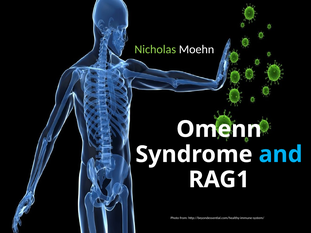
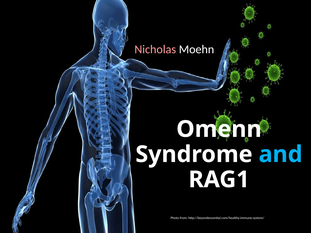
Nicholas colour: light green -> pink
